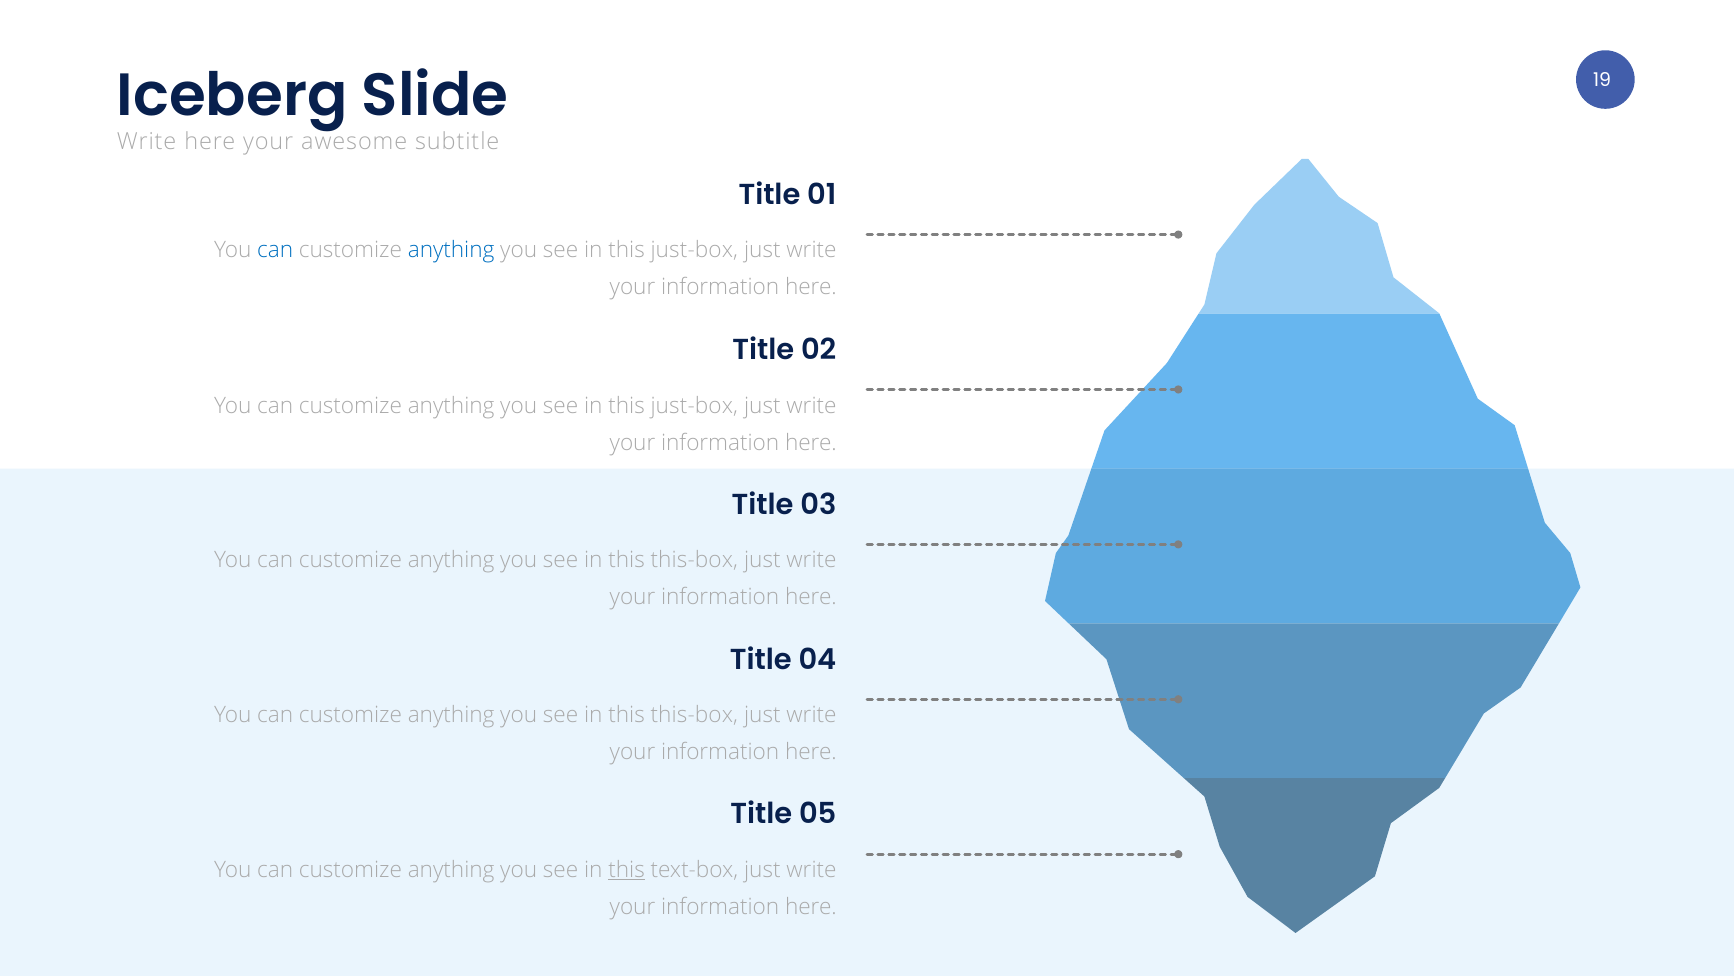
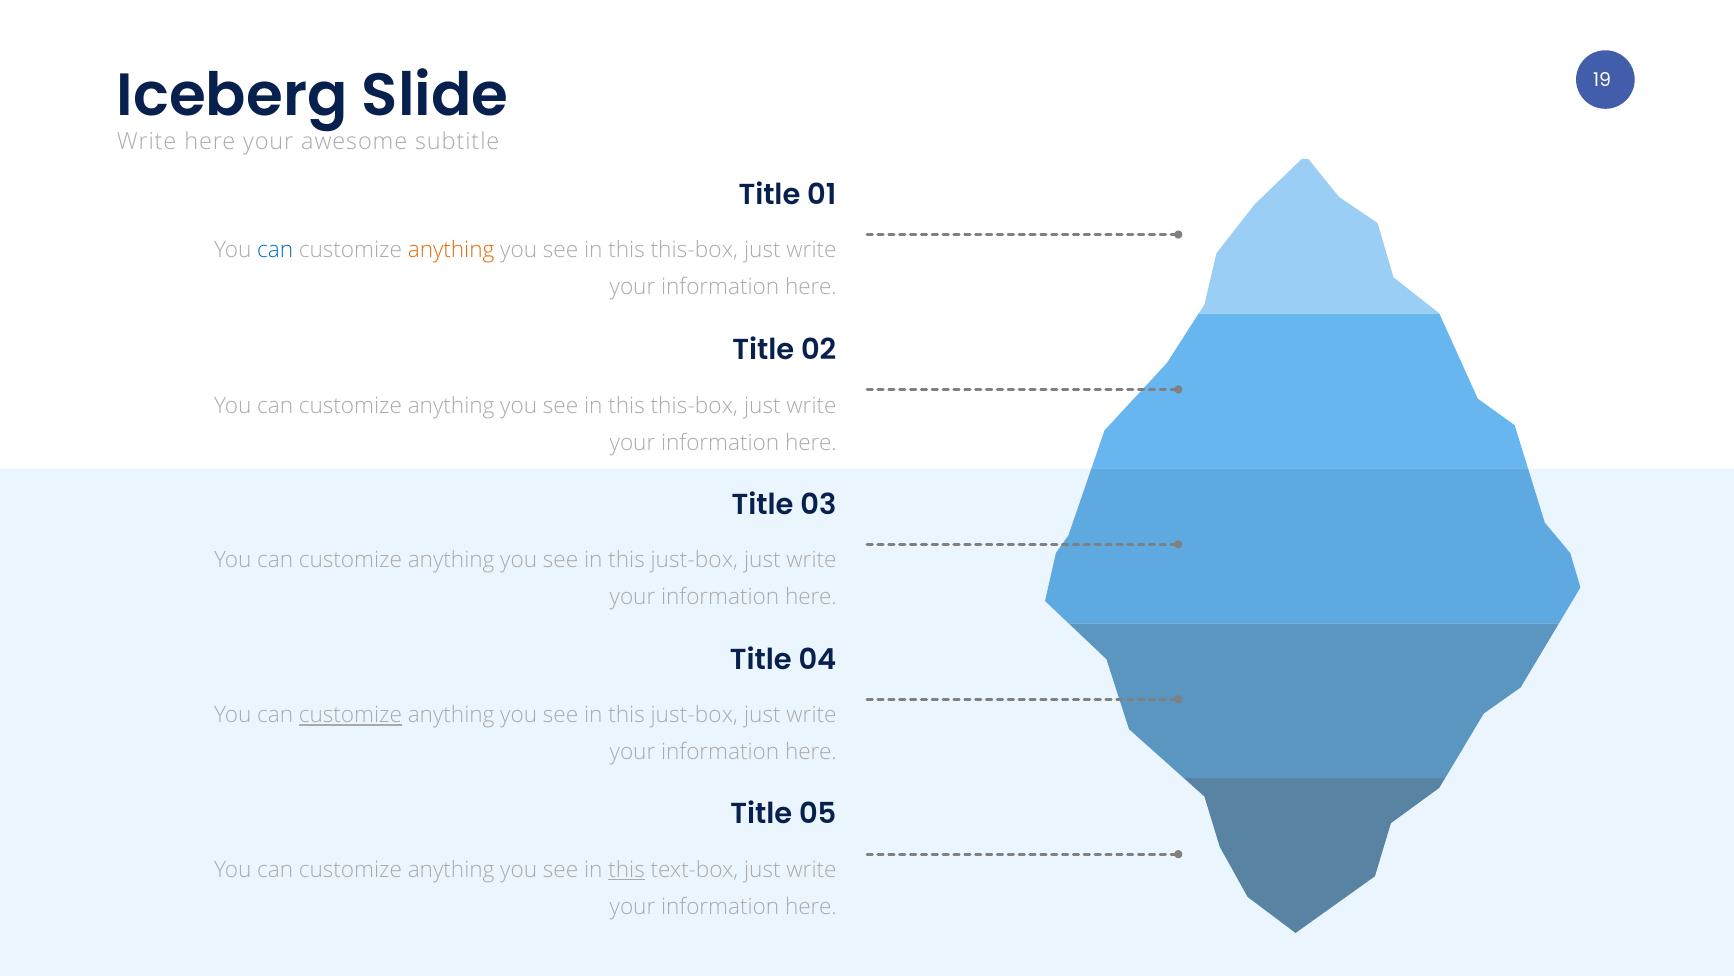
anything at (451, 250) colour: blue -> orange
just-box at (694, 250): just-box -> this-box
just-box at (694, 406): just-box -> this-box
this-box at (694, 560): this-box -> just-box
customize at (350, 715) underline: none -> present
this-box at (694, 715): this-box -> just-box
